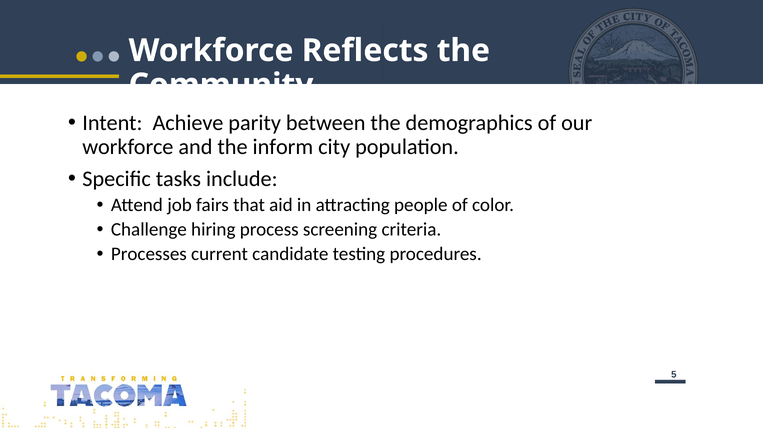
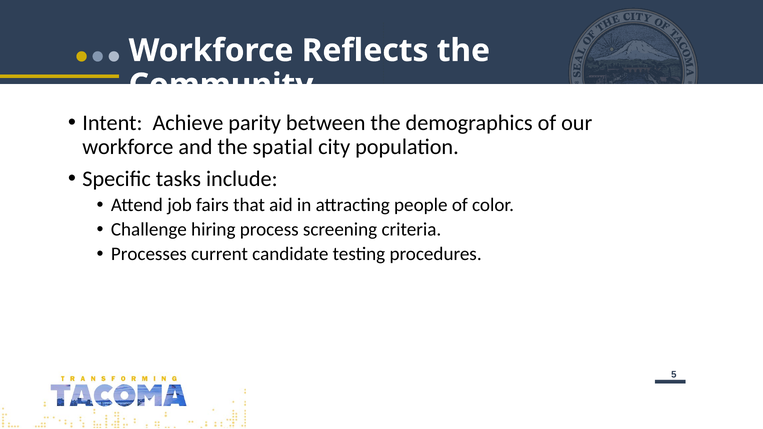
inform: inform -> spatial
